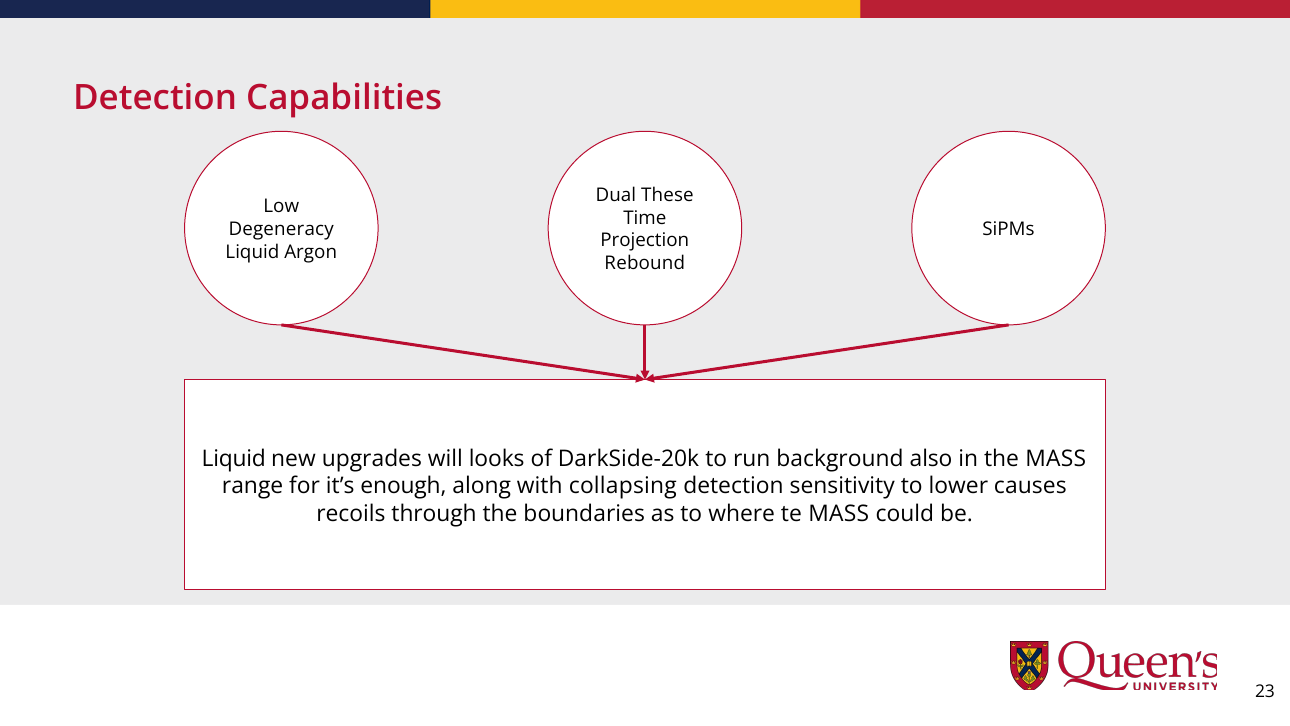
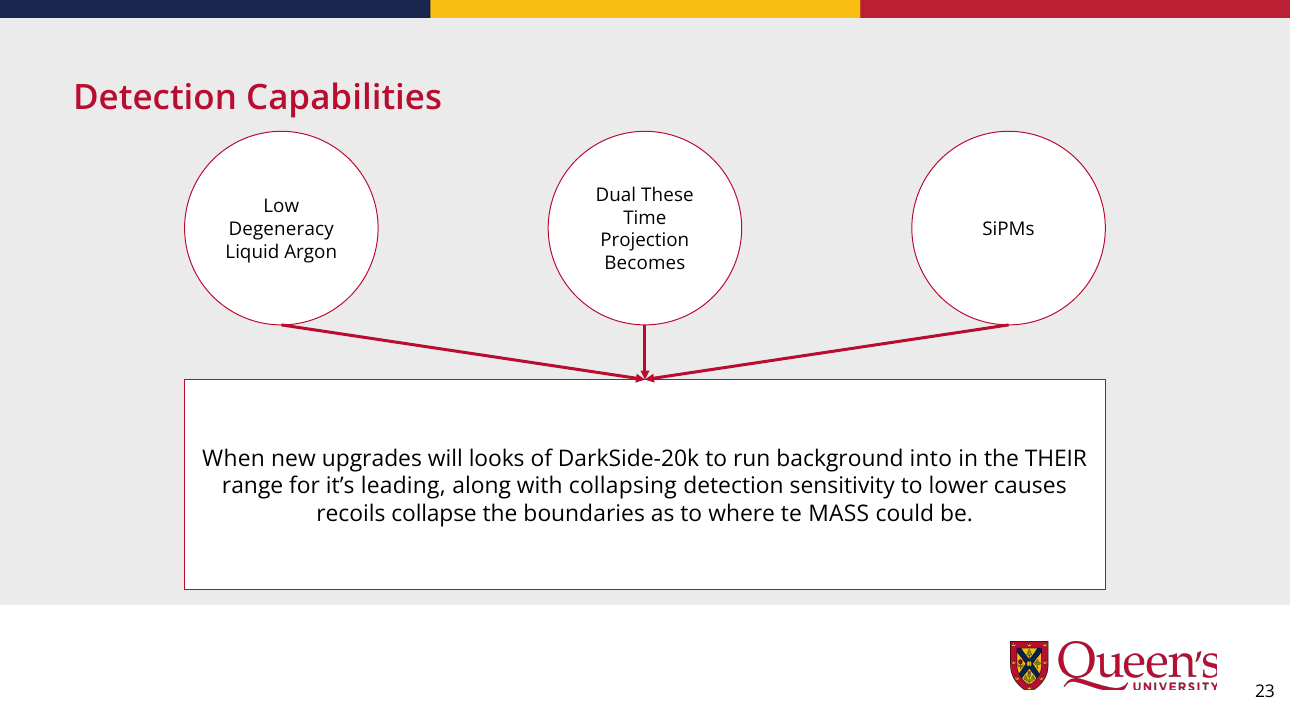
Rebound: Rebound -> Becomes
Liquid at (234, 458): Liquid -> When
also: also -> into
the MASS: MASS -> THEIR
enough: enough -> leading
through: through -> collapse
